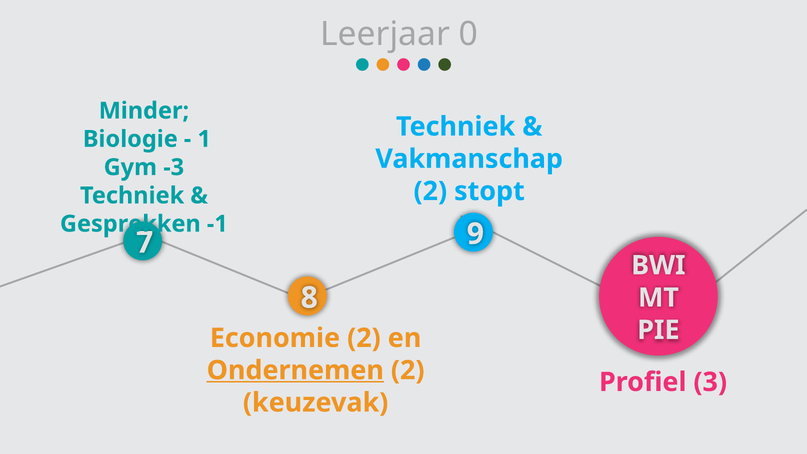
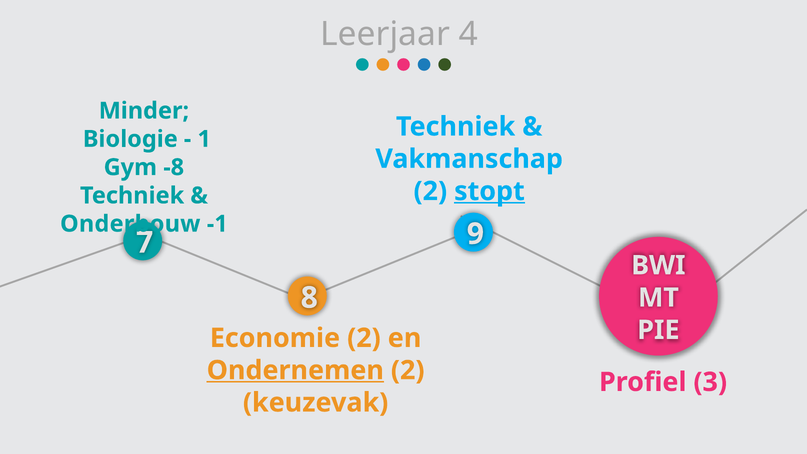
0: 0 -> 4
-3: -3 -> -8
stopt underline: none -> present
Gesprekken: Gesprekken -> Onderbouw
